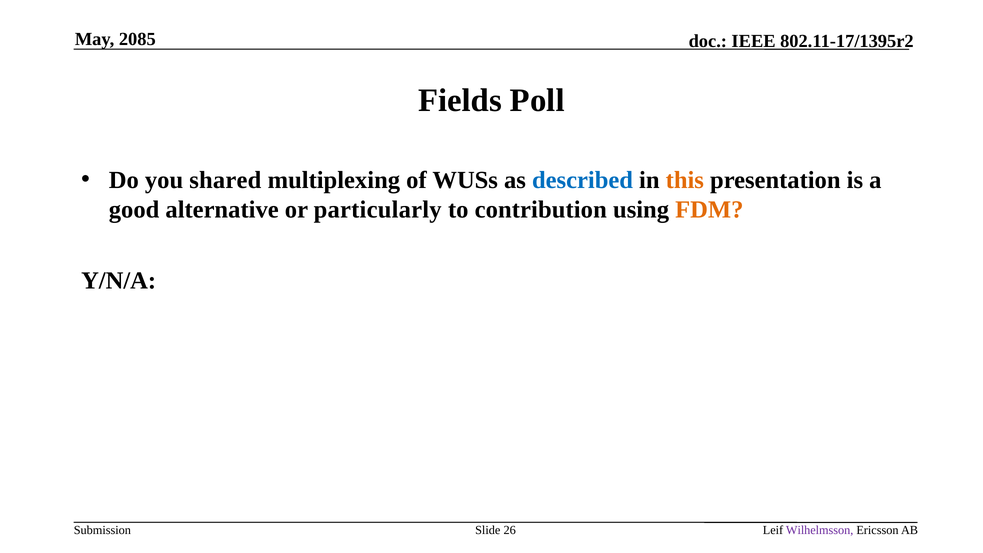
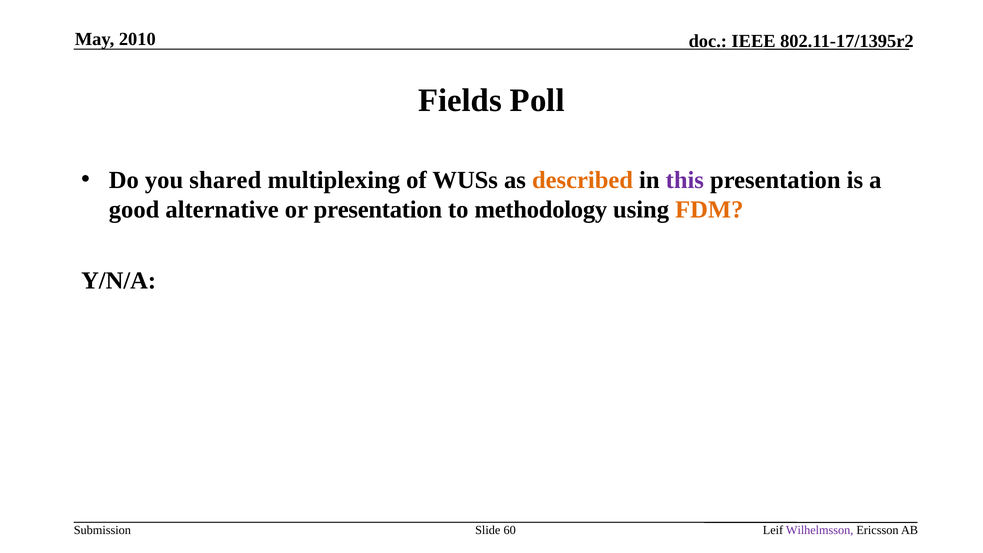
2085: 2085 -> 2010
described colour: blue -> orange
this colour: orange -> purple
or particularly: particularly -> presentation
contribution: contribution -> methodology
26: 26 -> 60
